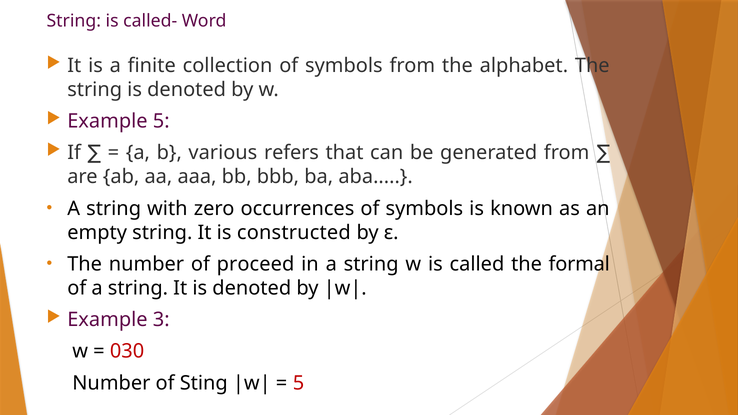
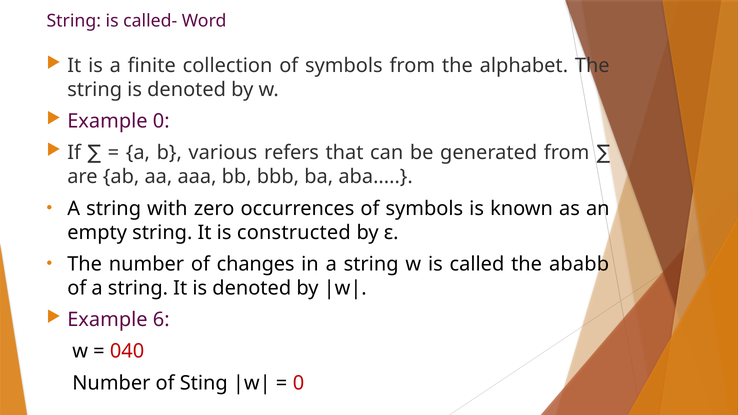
Example 5: 5 -> 0
proceed: proceed -> changes
formal: formal -> ababb
3: 3 -> 6
030: 030 -> 040
5 at (299, 383): 5 -> 0
